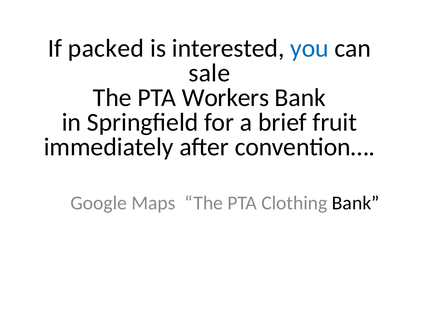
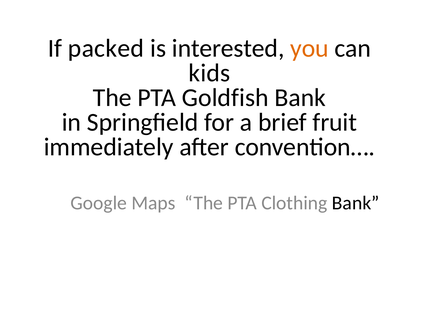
you colour: blue -> orange
sale: sale -> kids
Workers: Workers -> Goldfish
